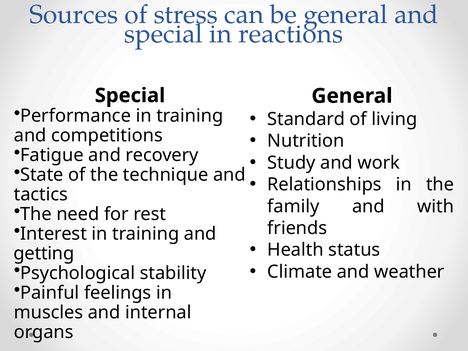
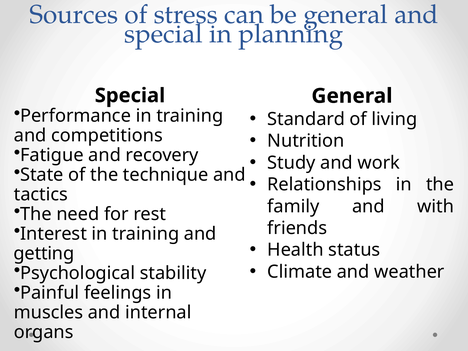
reactions: reactions -> planning
